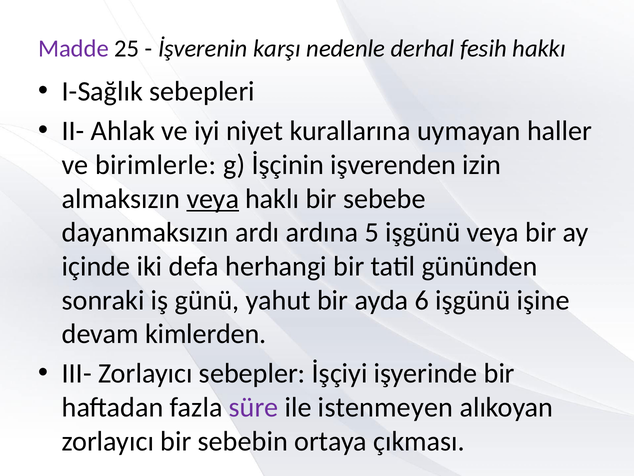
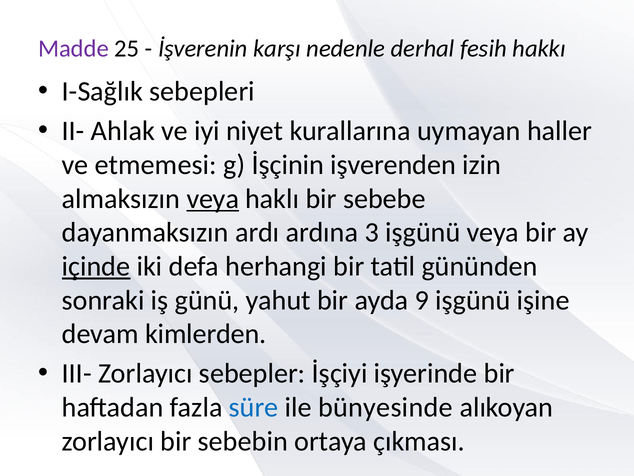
birimlerle: birimlerle -> etmemesi
5: 5 -> 3
içinde underline: none -> present
6: 6 -> 9
süre colour: purple -> blue
istenmeyen: istenmeyen -> bünyesinde
